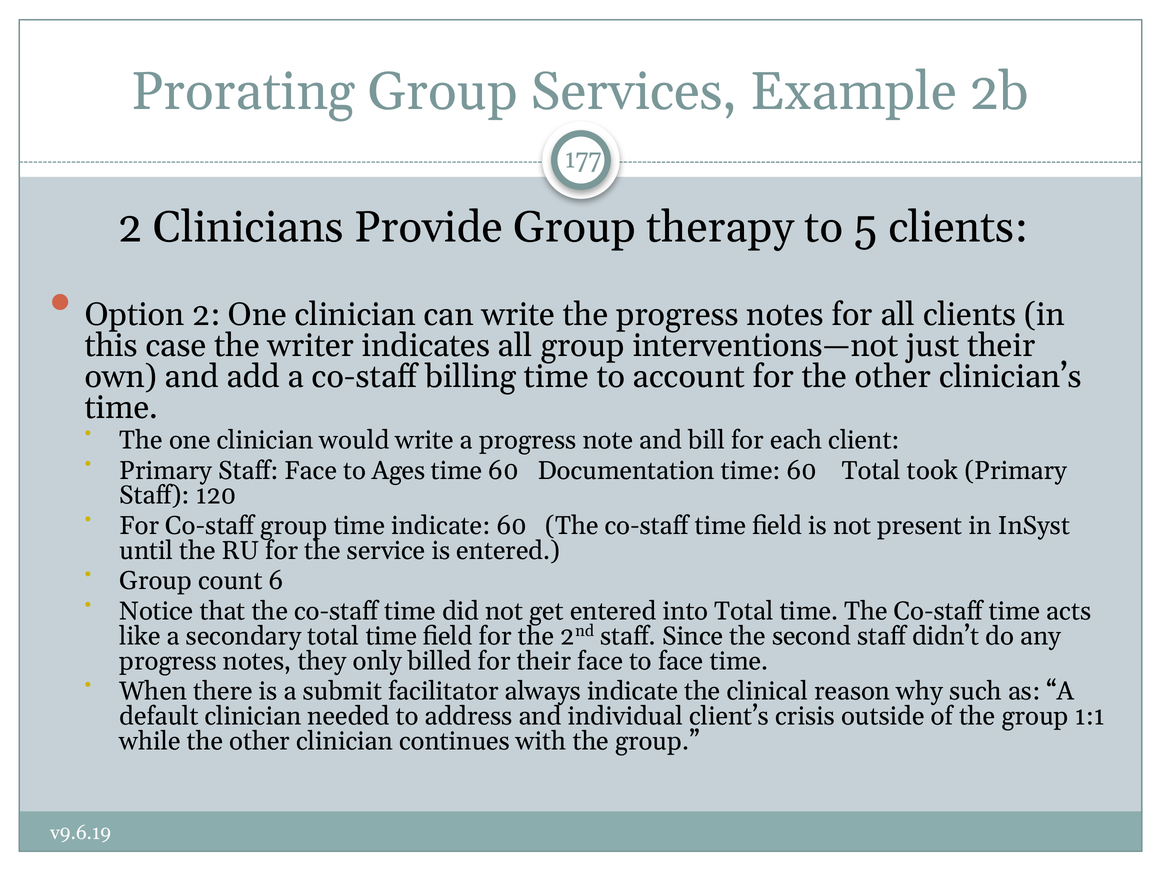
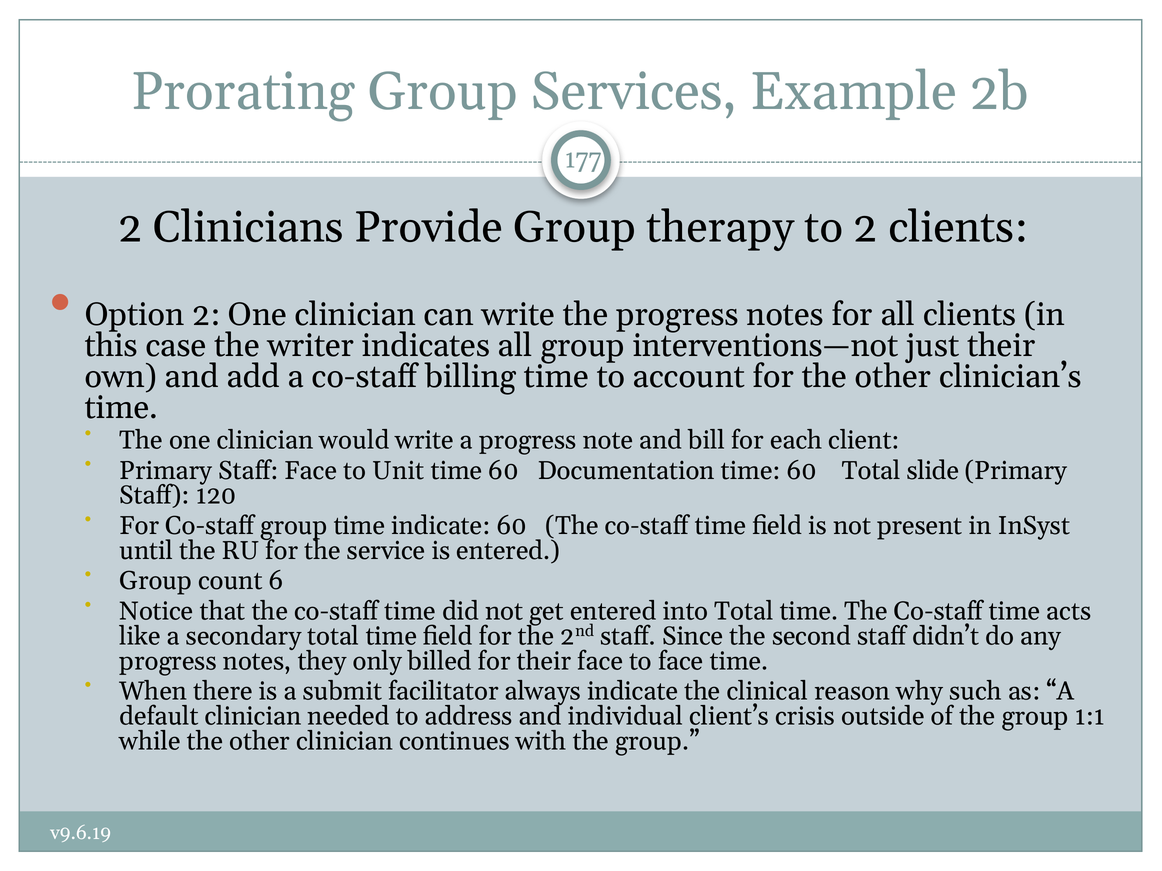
to 5: 5 -> 2
Ages: Ages -> Unit
took: took -> slide
